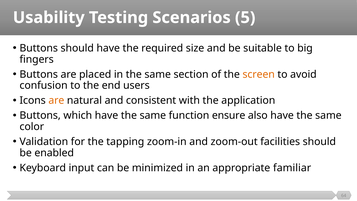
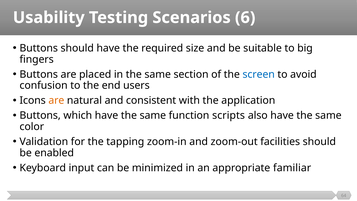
5: 5 -> 6
screen colour: orange -> blue
ensure: ensure -> scripts
